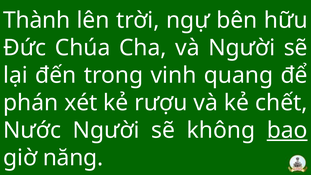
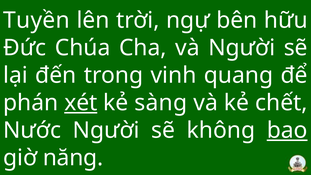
Thành: Thành -> Tuyền
xét underline: none -> present
rượu: rượu -> sàng
